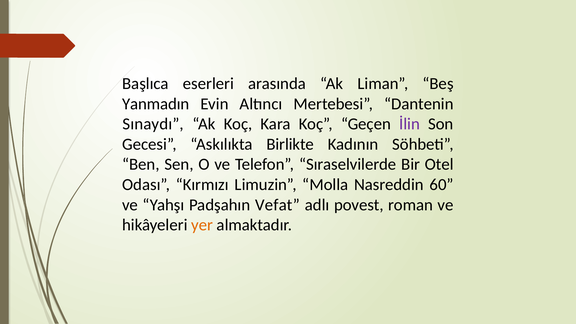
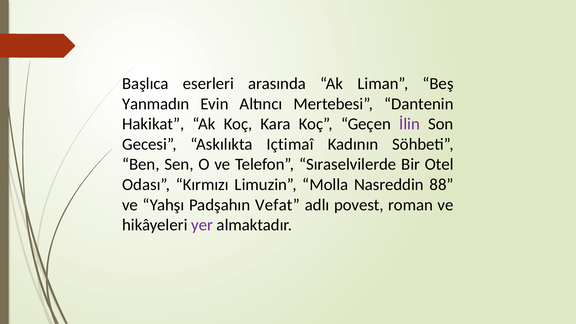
Sınaydı: Sınaydı -> Hakikat
Birlikte: Birlikte -> Içtimaî
60: 60 -> 88
yer colour: orange -> purple
